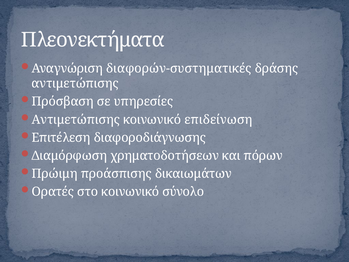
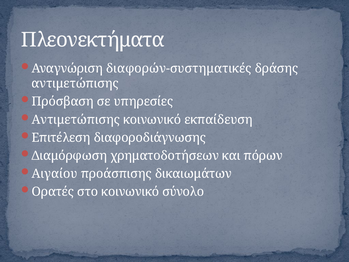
επιδείνωση: επιδείνωση -> εκπαίδευση
Πρώιμη: Πρώιμη -> Αιγαίου
